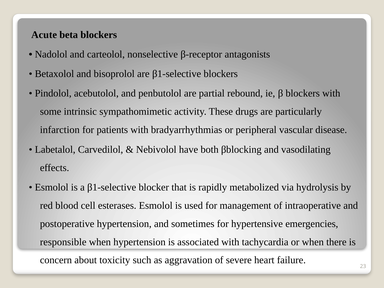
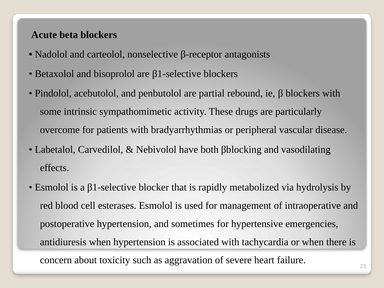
infarction: infarction -> overcome
responsible: responsible -> antidiuresis
